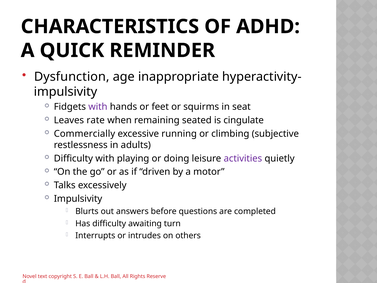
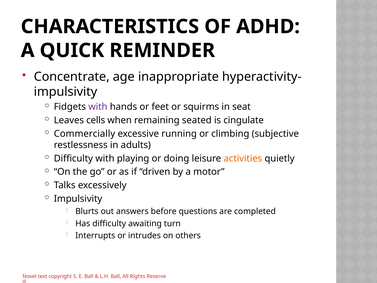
Dysfunction: Dysfunction -> Concentrate
rate: rate -> cells
activities colour: purple -> orange
